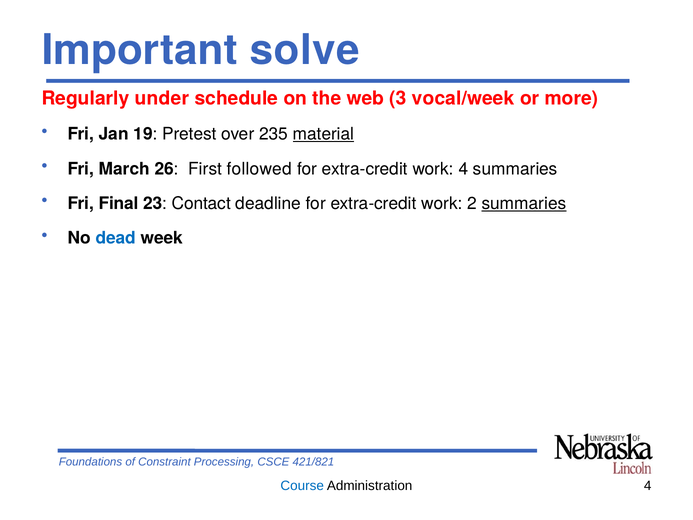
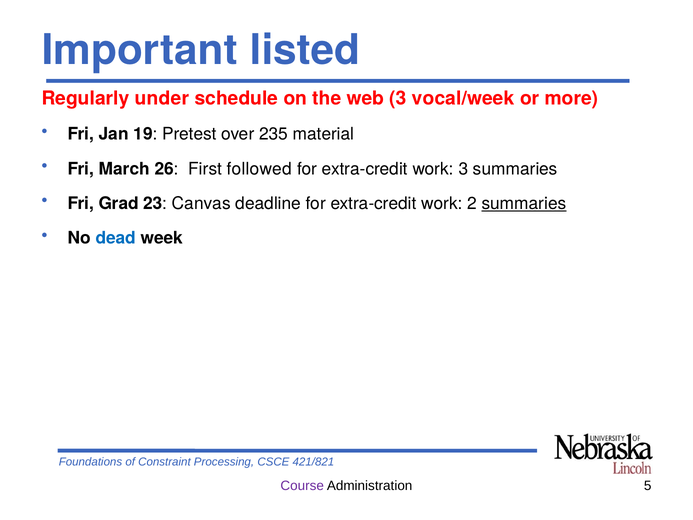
solve: solve -> listed
material underline: present -> none
work 4: 4 -> 3
Final: Final -> Grad
Contact: Contact -> Canvas
Course colour: blue -> purple
Administration 4: 4 -> 5
